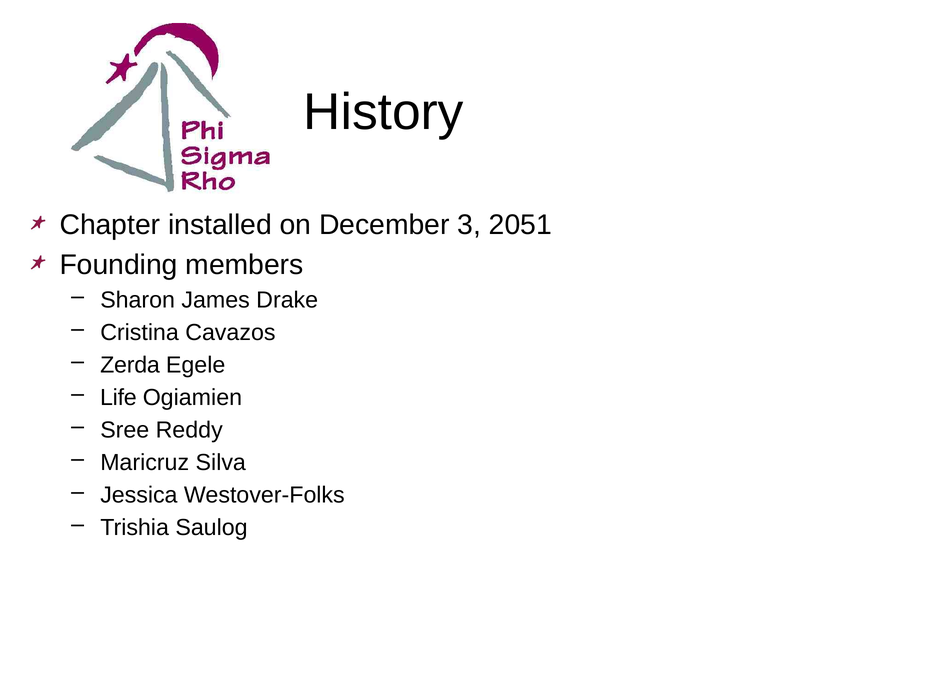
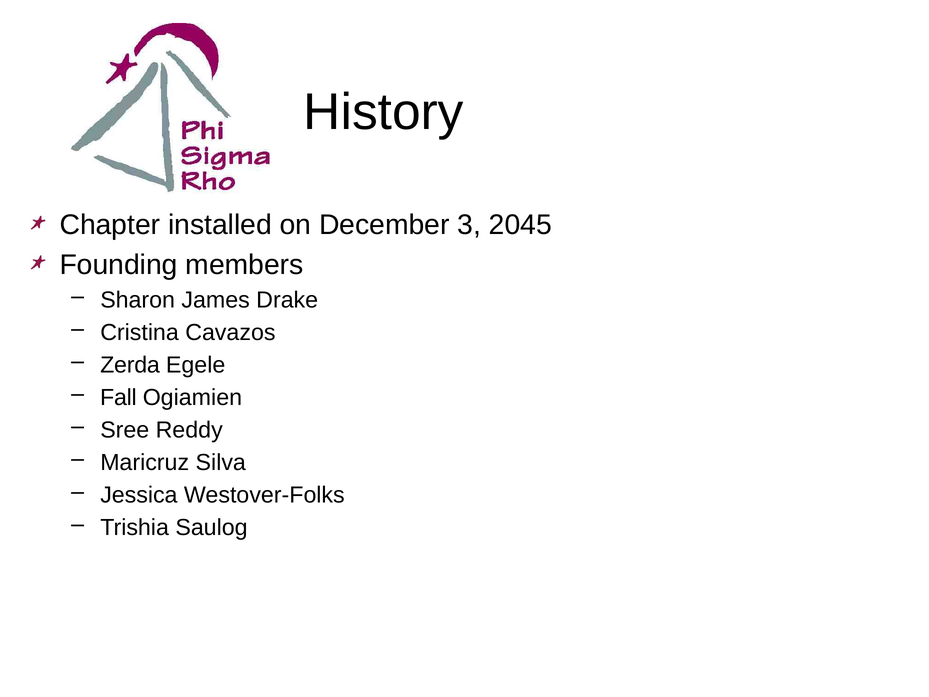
2051: 2051 -> 2045
Life: Life -> Fall
